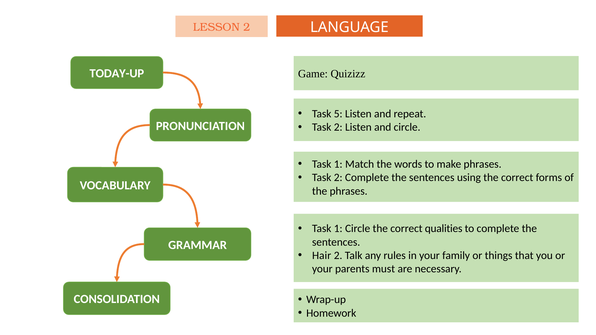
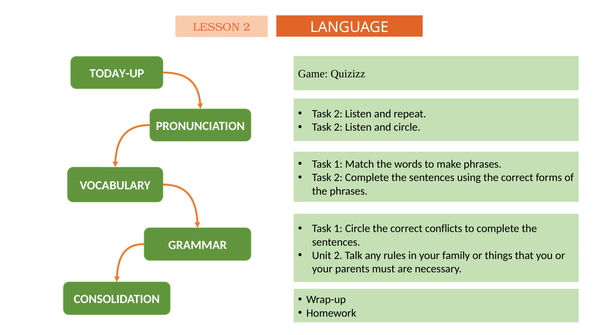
5 at (338, 114): 5 -> 2
qualities: qualities -> conflicts
Hair: Hair -> Unit
